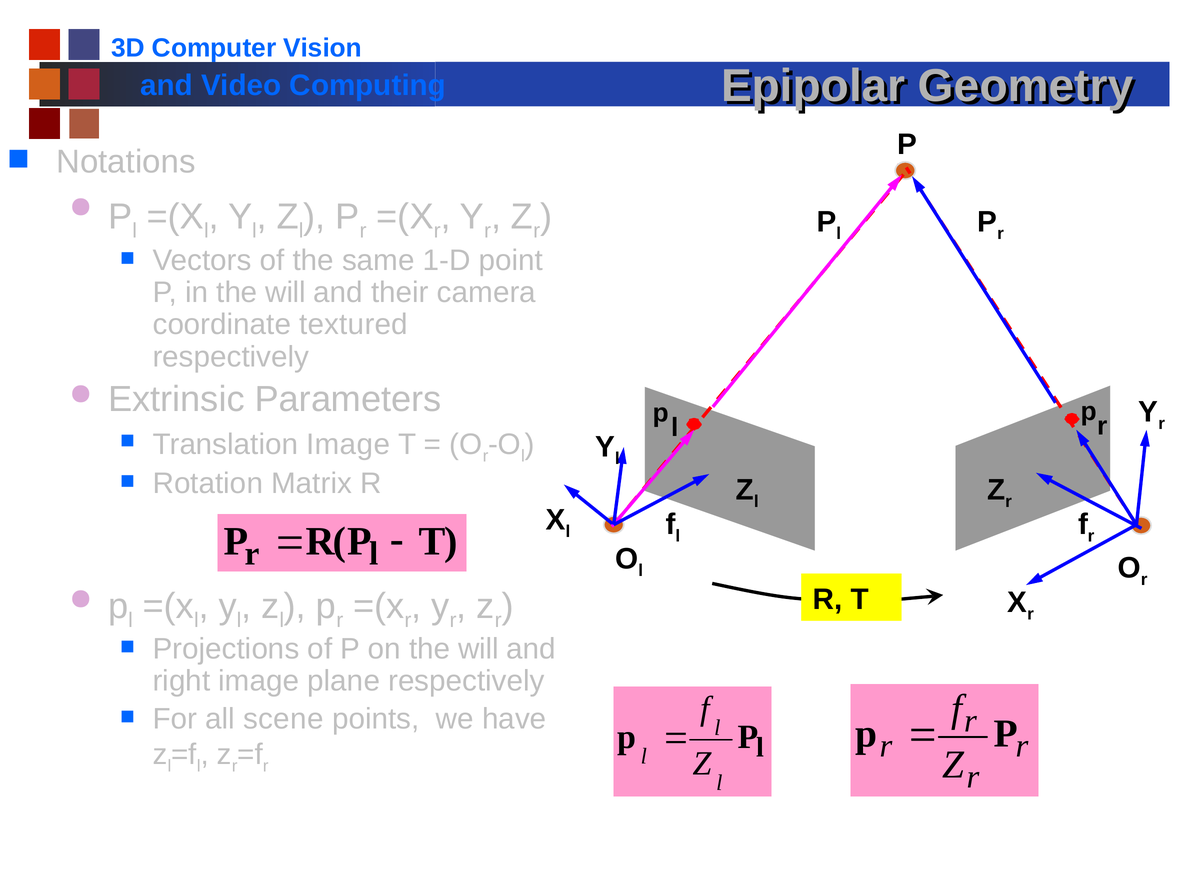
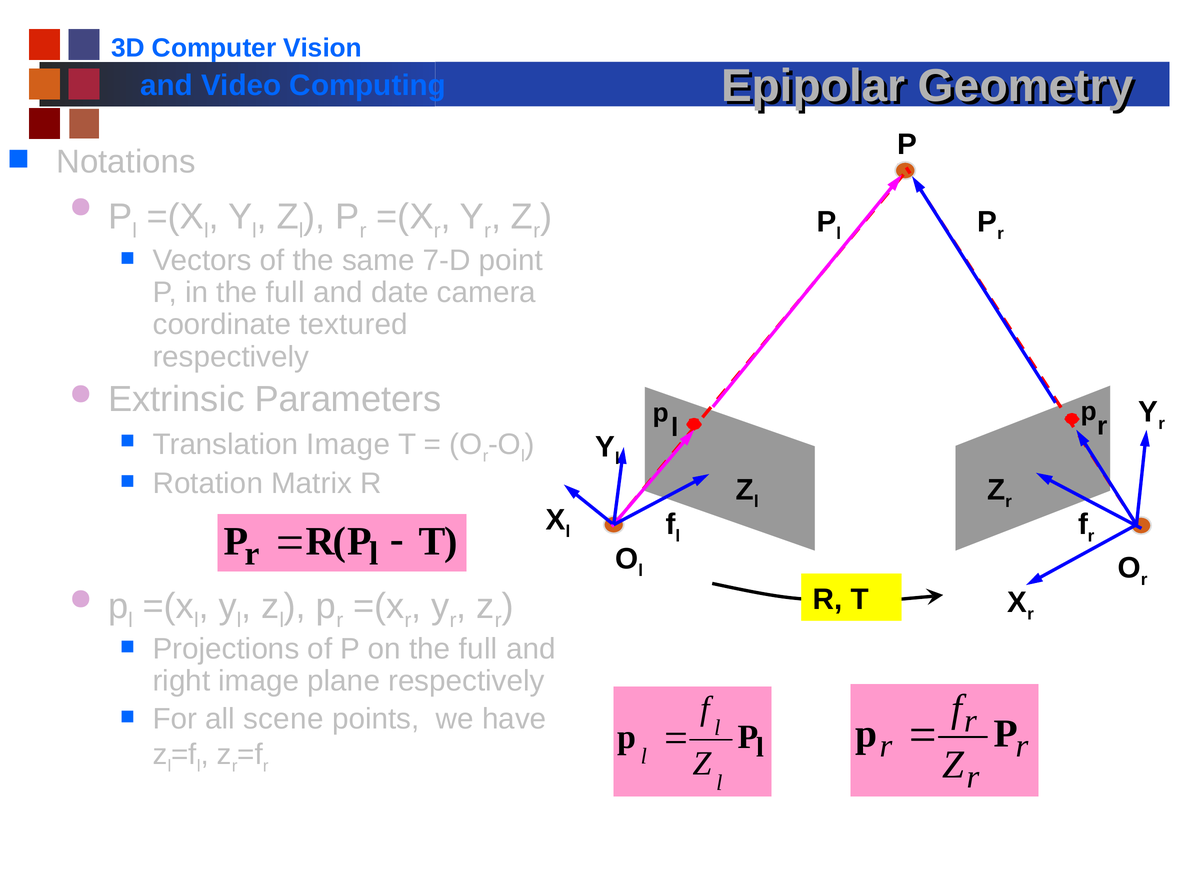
1-D: 1-D -> 7-D
in the will: will -> full
their: their -> date
on the will: will -> full
